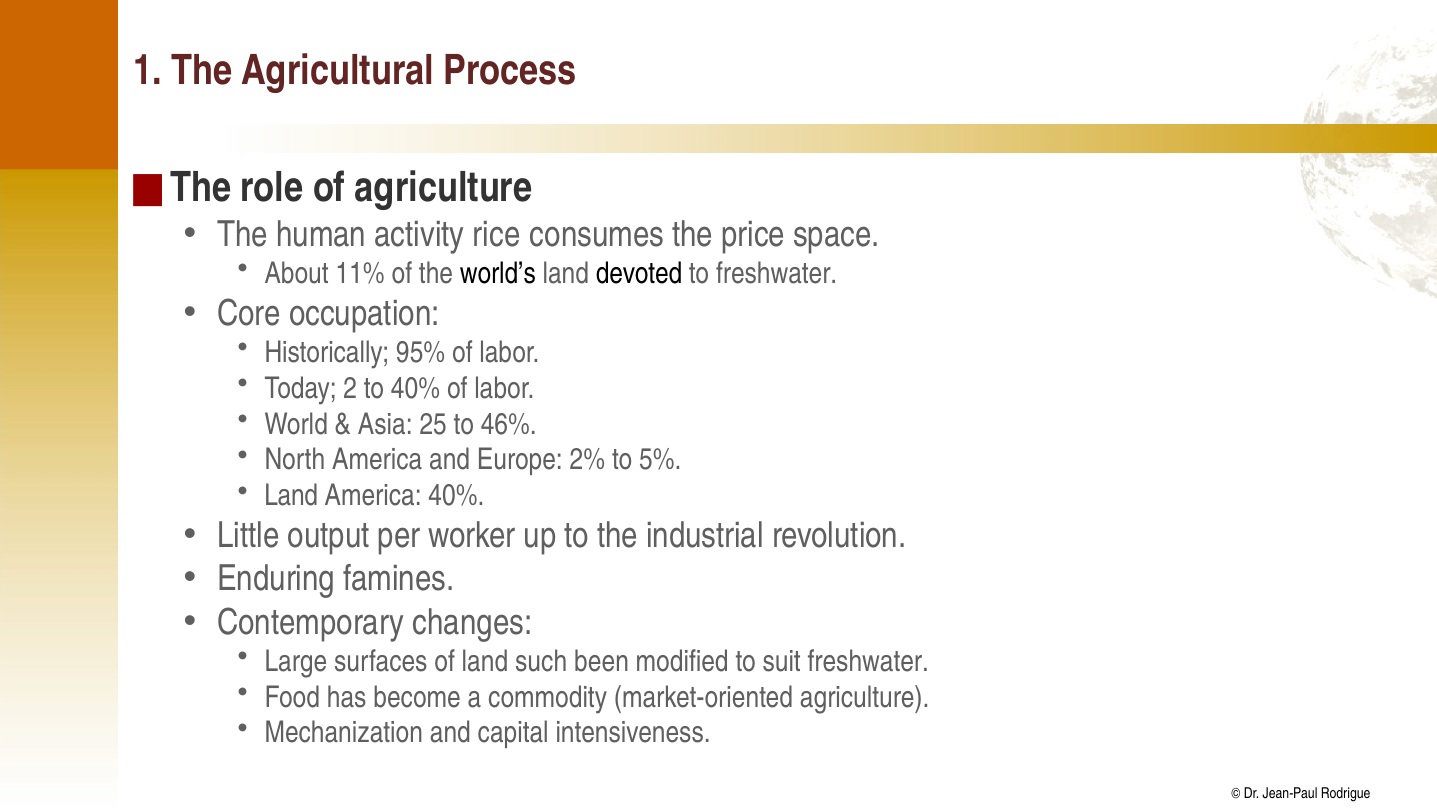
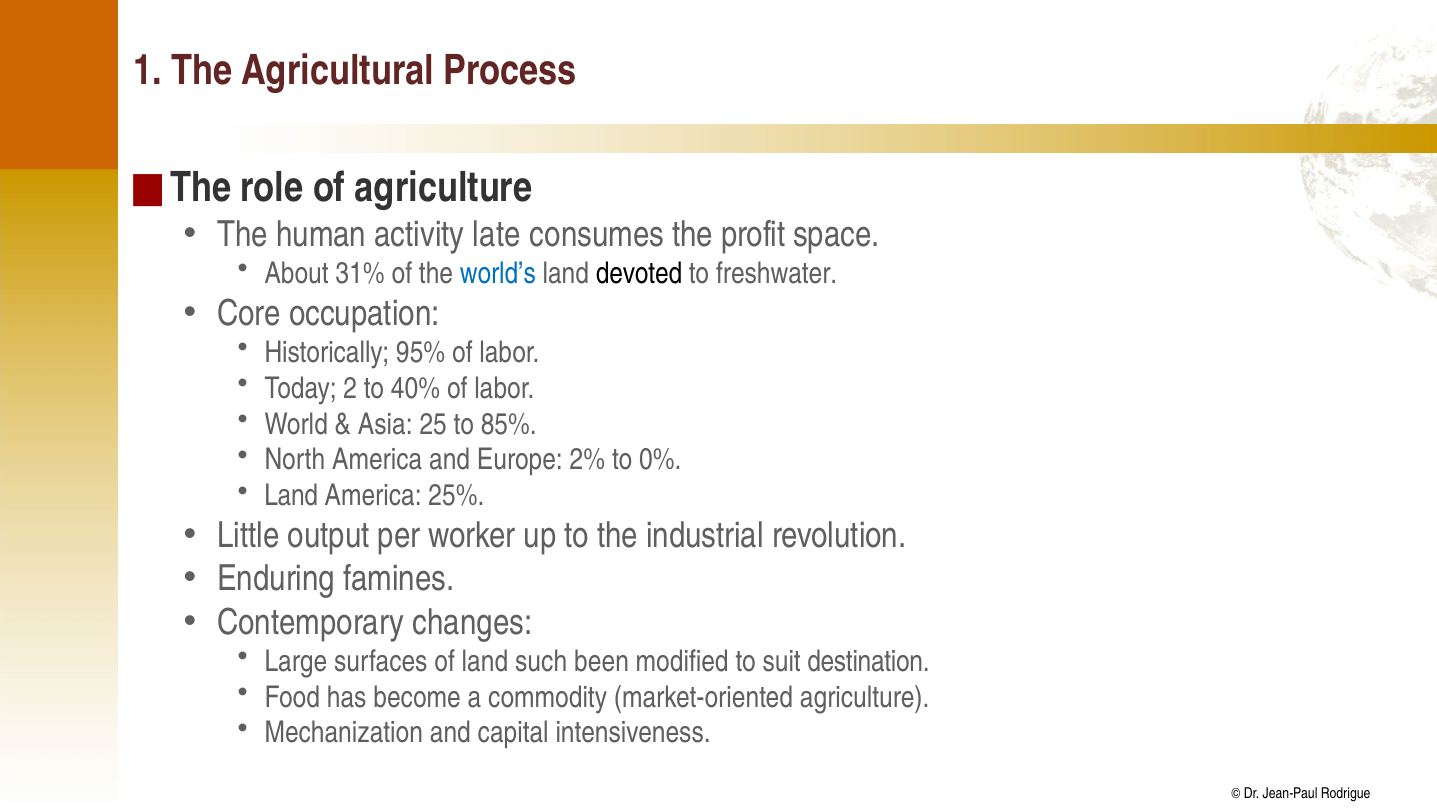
rice: rice -> late
price: price -> profit
11%: 11% -> 31%
world’s colour: black -> blue
46%: 46% -> 85%
5%: 5% -> 0%
America 40%: 40% -> 25%
suit freshwater: freshwater -> destination
